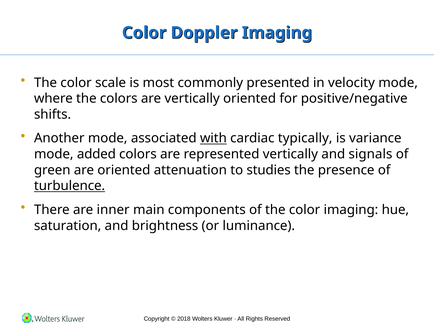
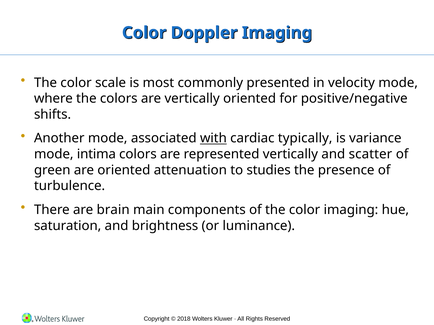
added: added -> intima
signals: signals -> scatter
turbulence underline: present -> none
inner: inner -> brain
